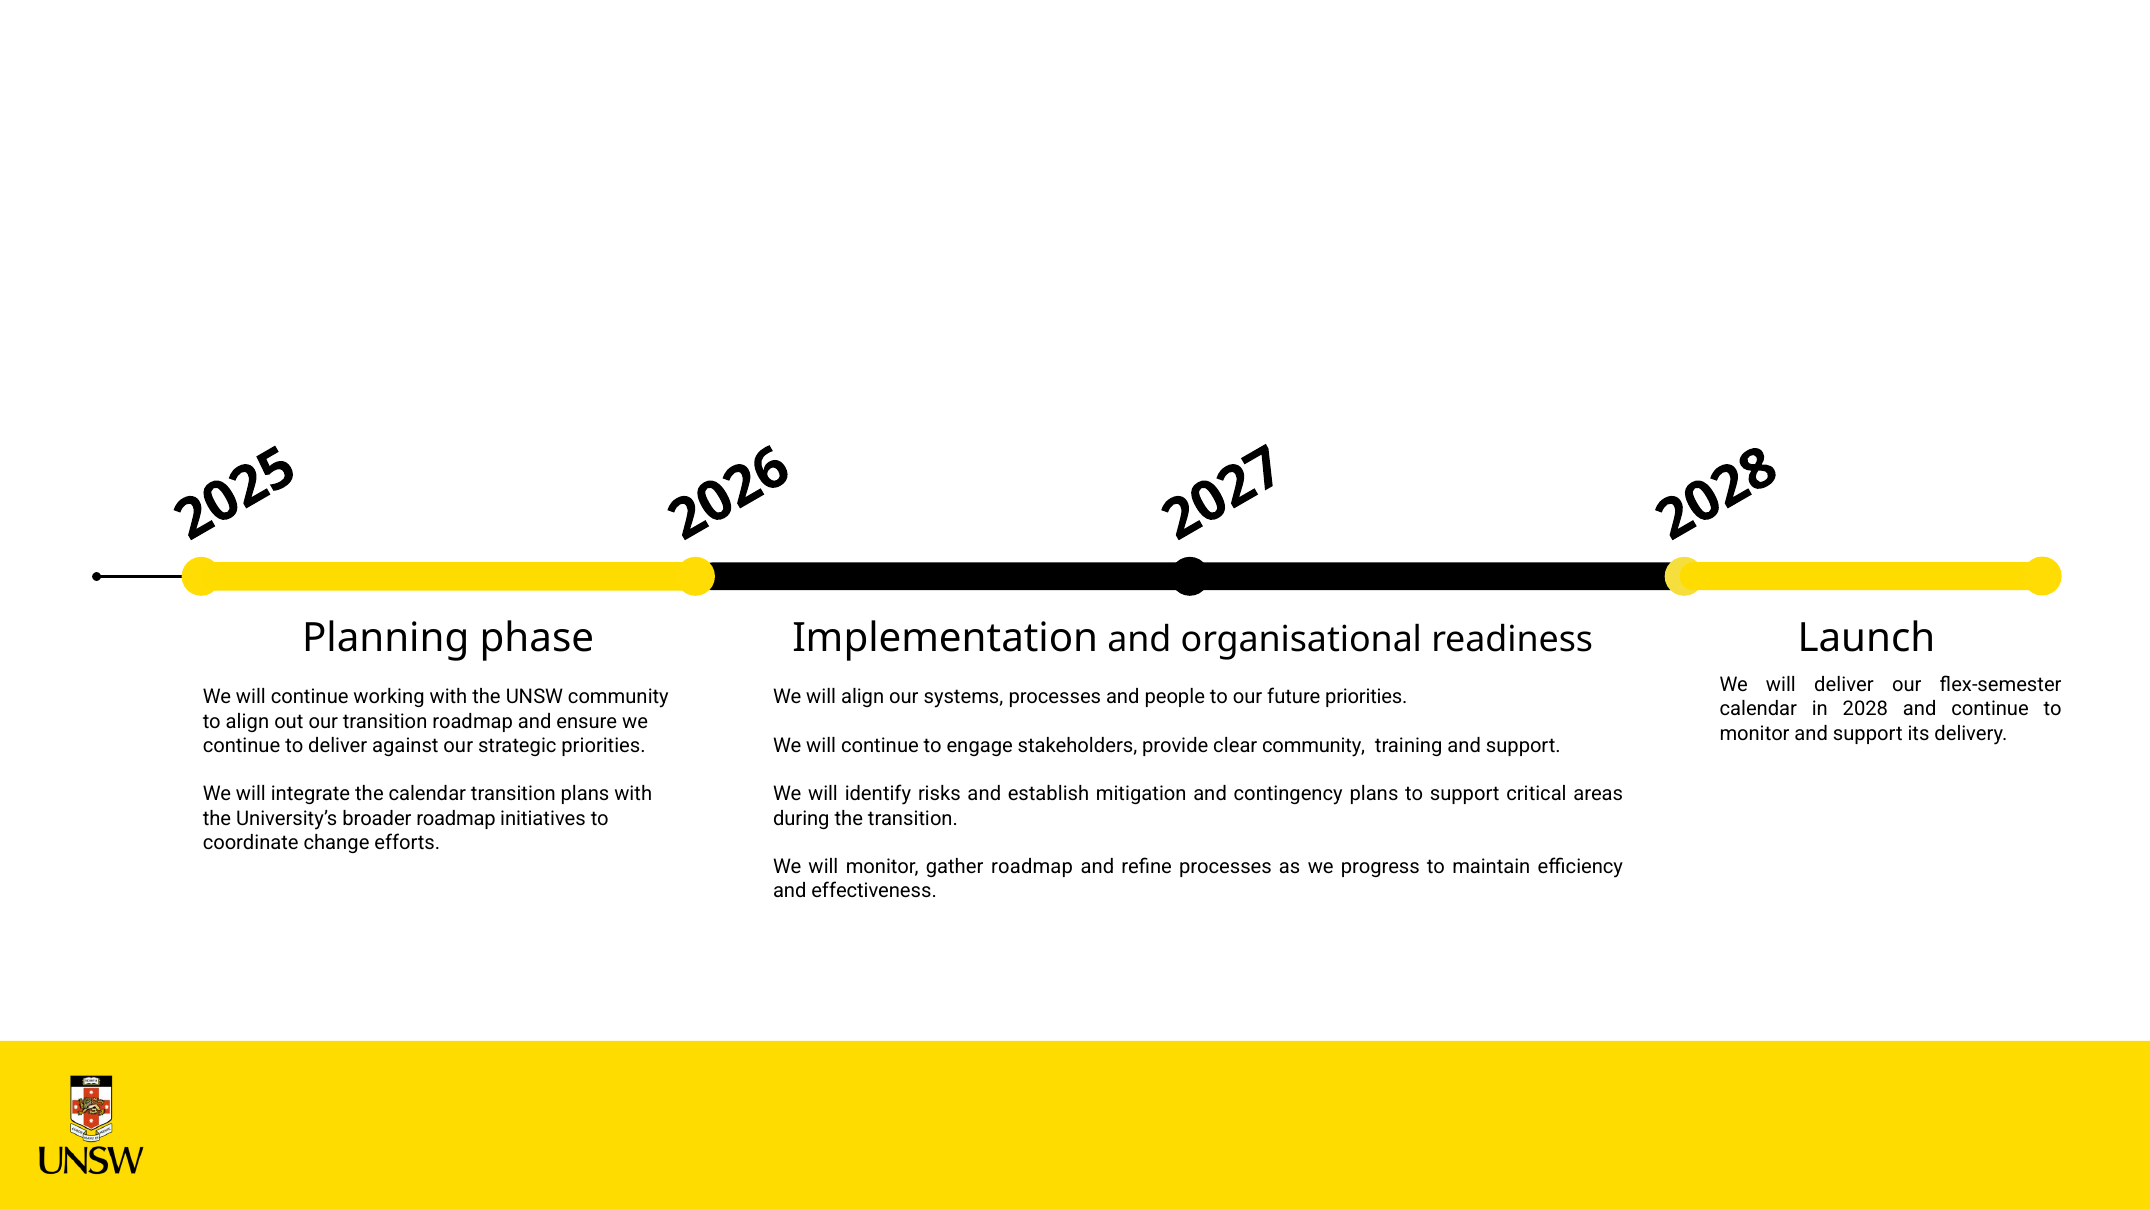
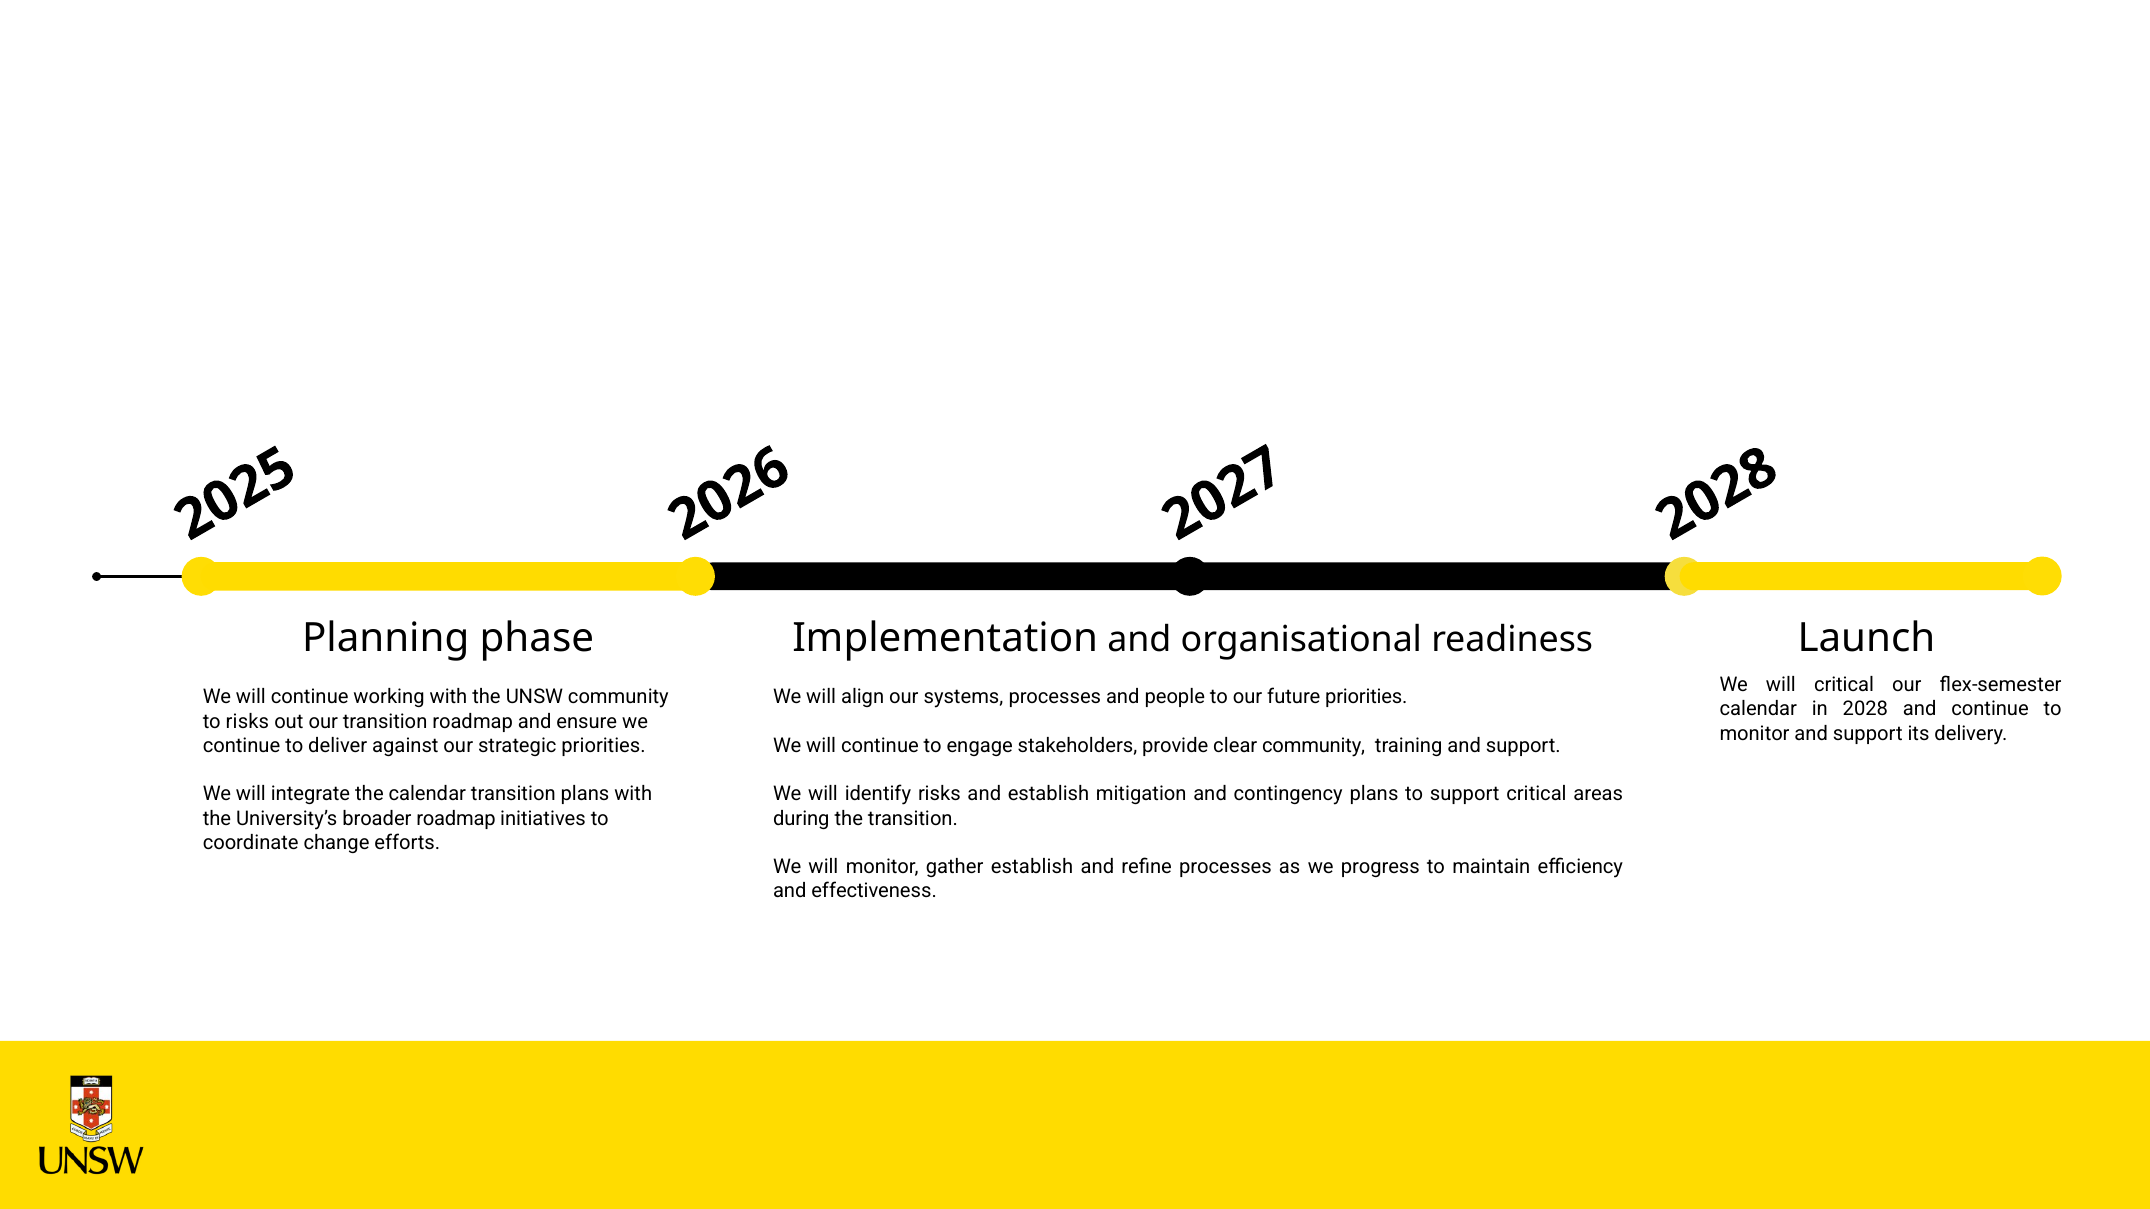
will deliver: deliver -> critical
to align: align -> risks
gather roadmap: roadmap -> establish
